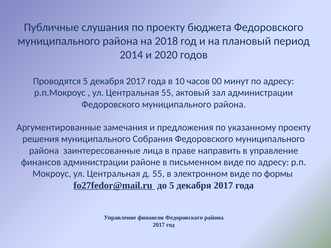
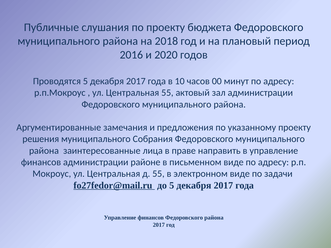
2014: 2014 -> 2016
формы: формы -> задачи
